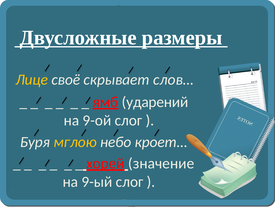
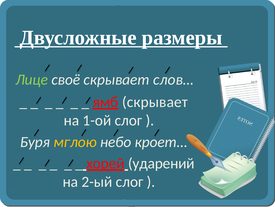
Лице colour: yellow -> light green
ударений at (155, 102): ударений -> скрывает
9-ой: 9-ой -> 1-ой
значение: значение -> ударений
9-ый: 9-ый -> 2-ый
